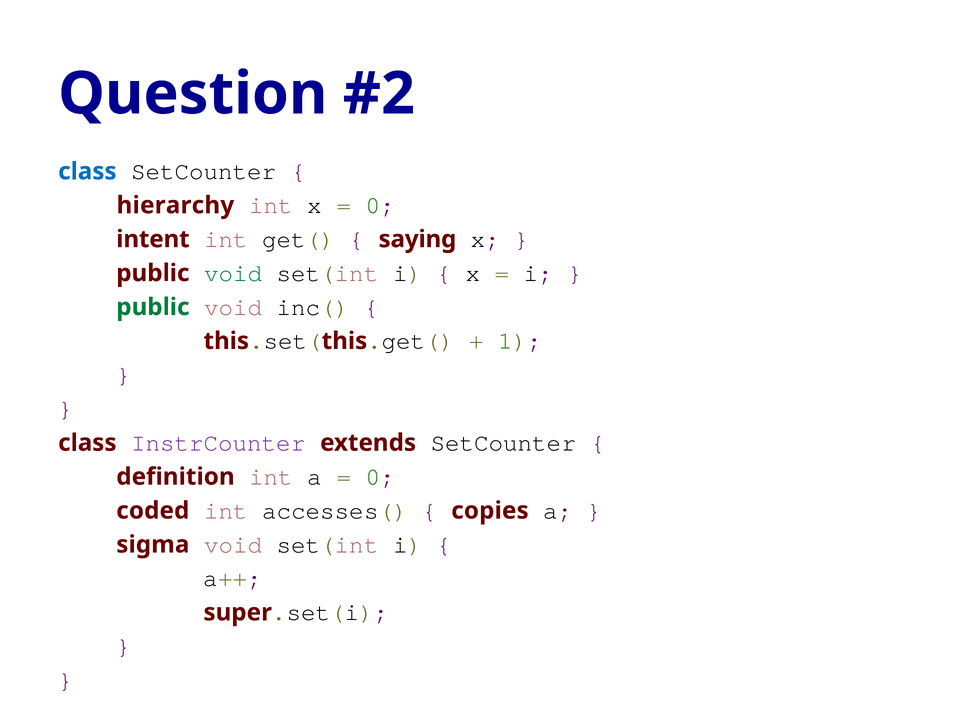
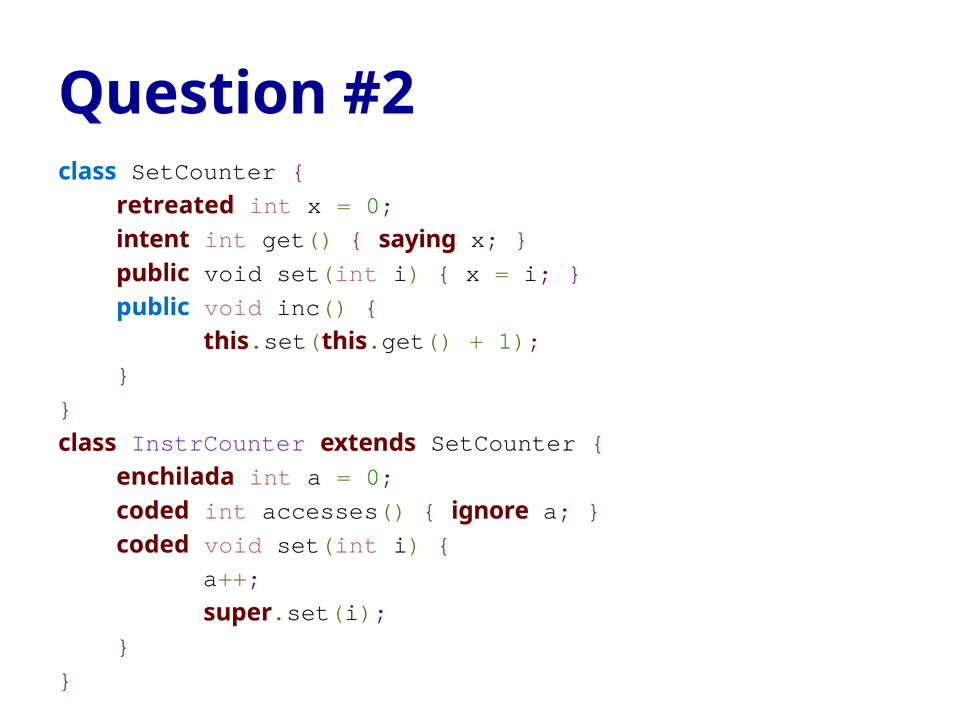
hierarchy: hierarchy -> retreated
void at (233, 273) colour: green -> black
public at (153, 307) colour: green -> blue
definition: definition -> enchilada
copies: copies -> ignore
sigma at (153, 544): sigma -> coded
